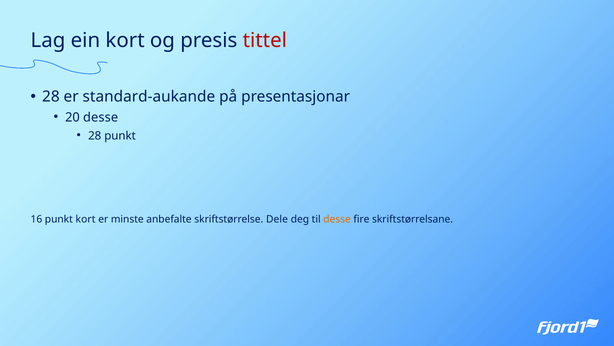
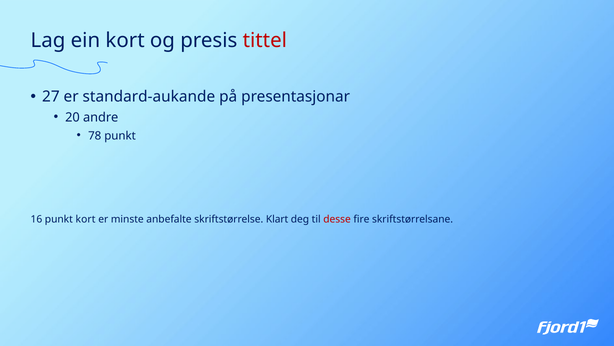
28 at (51, 97): 28 -> 27
20 desse: desse -> andre
28 at (95, 136): 28 -> 78
Dele: Dele -> Klart
desse at (337, 219) colour: orange -> red
